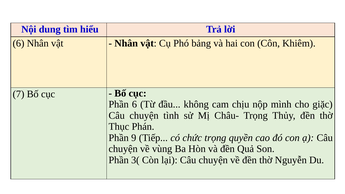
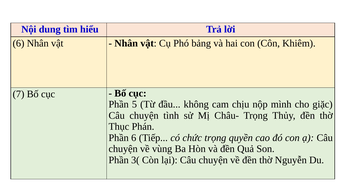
Phần 6: 6 -> 5
Phần 9: 9 -> 6
